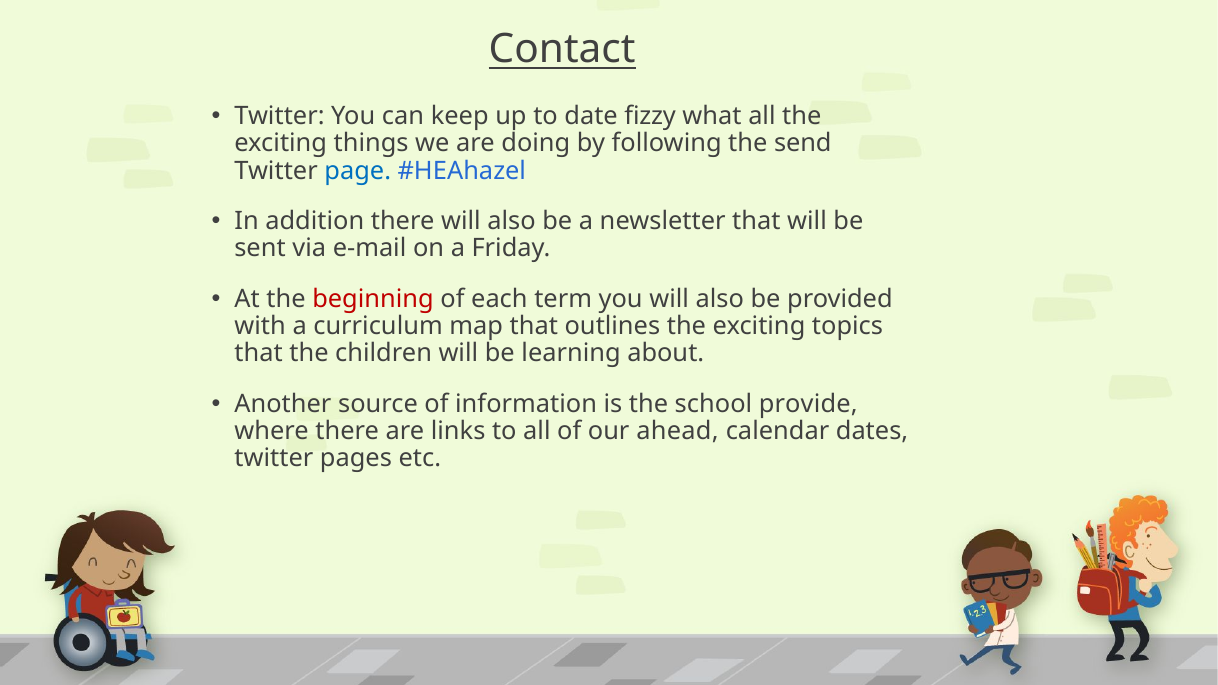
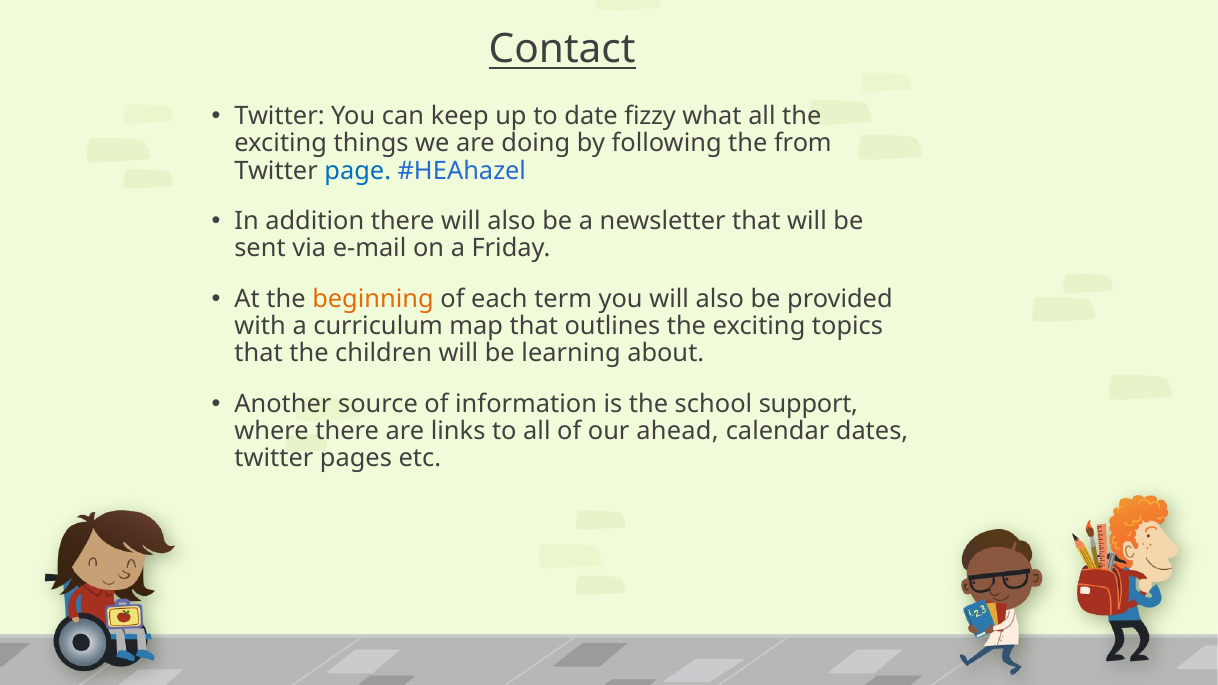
send: send -> from
beginning colour: red -> orange
provide: provide -> support
